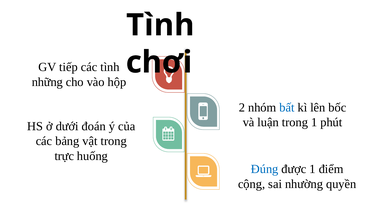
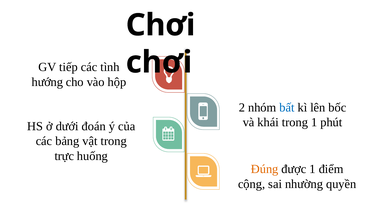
Tình at (160, 25): Tình -> Chơi
những: những -> hướng
luận: luận -> khái
Đúng colour: blue -> orange
